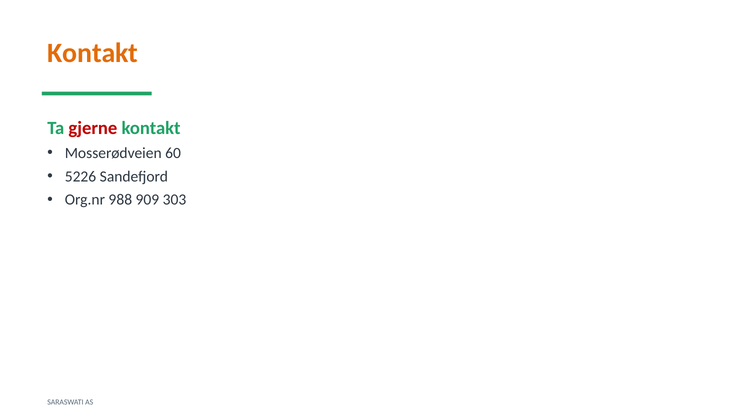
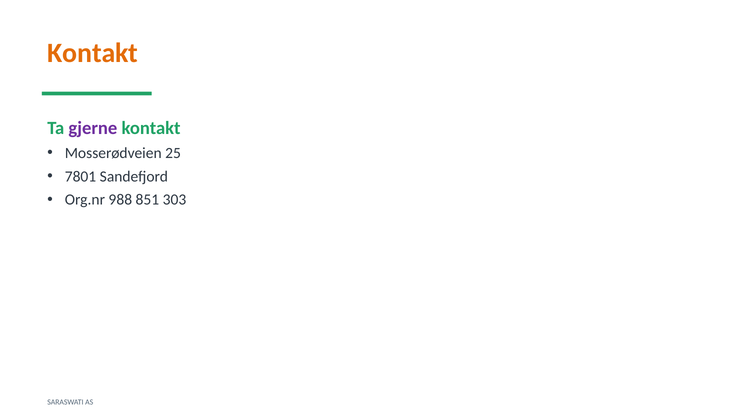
gjerne colour: red -> purple
60: 60 -> 25
5226: 5226 -> 7801
909: 909 -> 851
